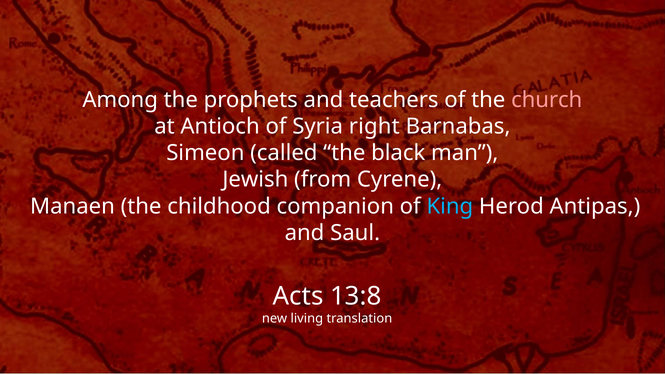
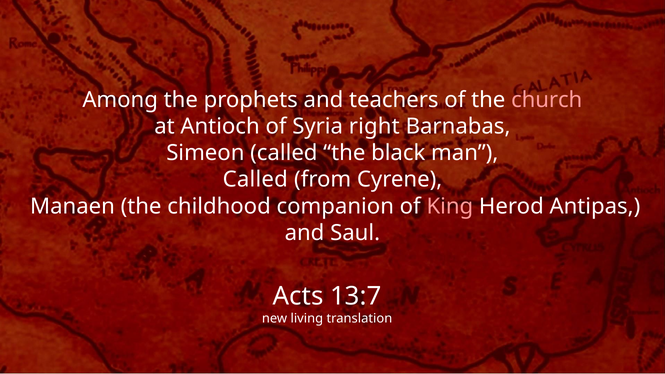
Jewish at (255, 180): Jewish -> Called
King colour: light blue -> pink
13:8: 13:8 -> 13:7
